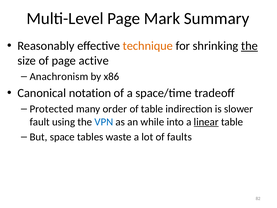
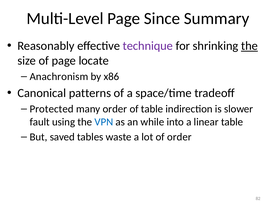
Mark: Mark -> Since
technique colour: orange -> purple
active: active -> locate
notation: notation -> patterns
linear underline: present -> none
space: space -> saved
of faults: faults -> order
